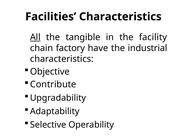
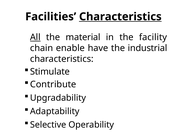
Characteristics at (120, 17) underline: none -> present
tangible: tangible -> material
factory: factory -> enable
Objective: Objective -> Stimulate
